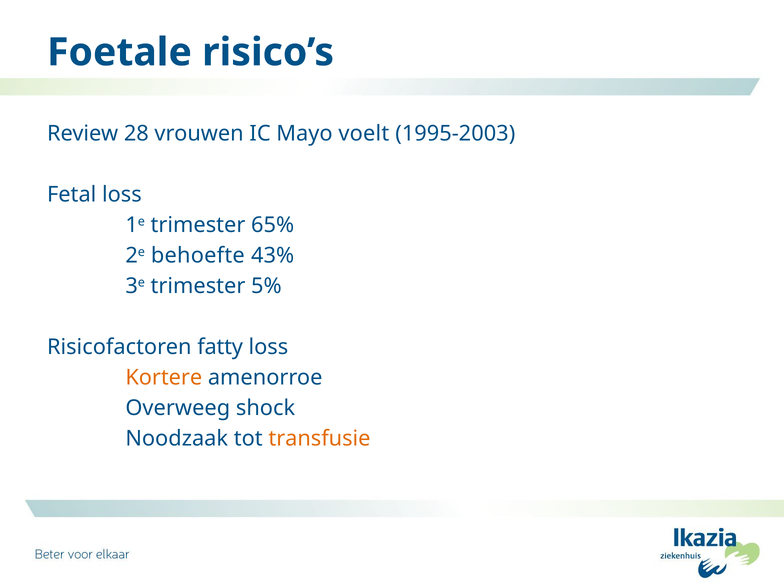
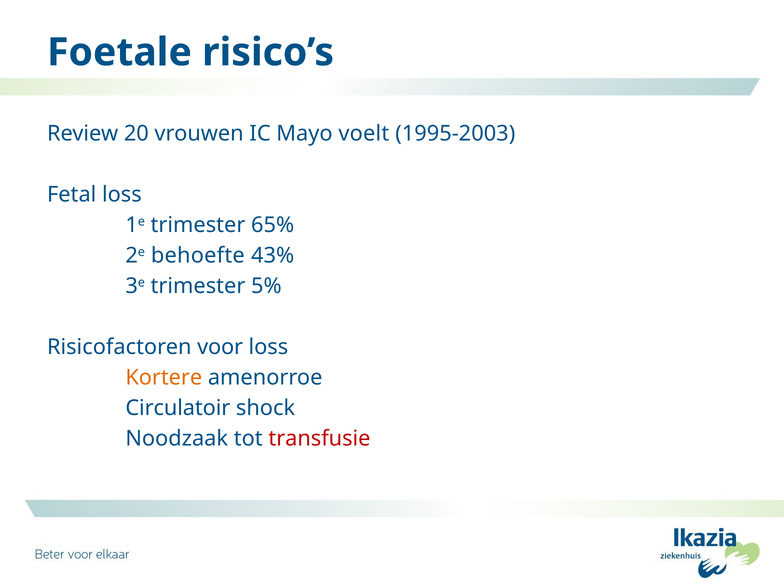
28: 28 -> 20
fatty: fatty -> voor
Overweeg: Overweeg -> Circulatoir
transfusie colour: orange -> red
